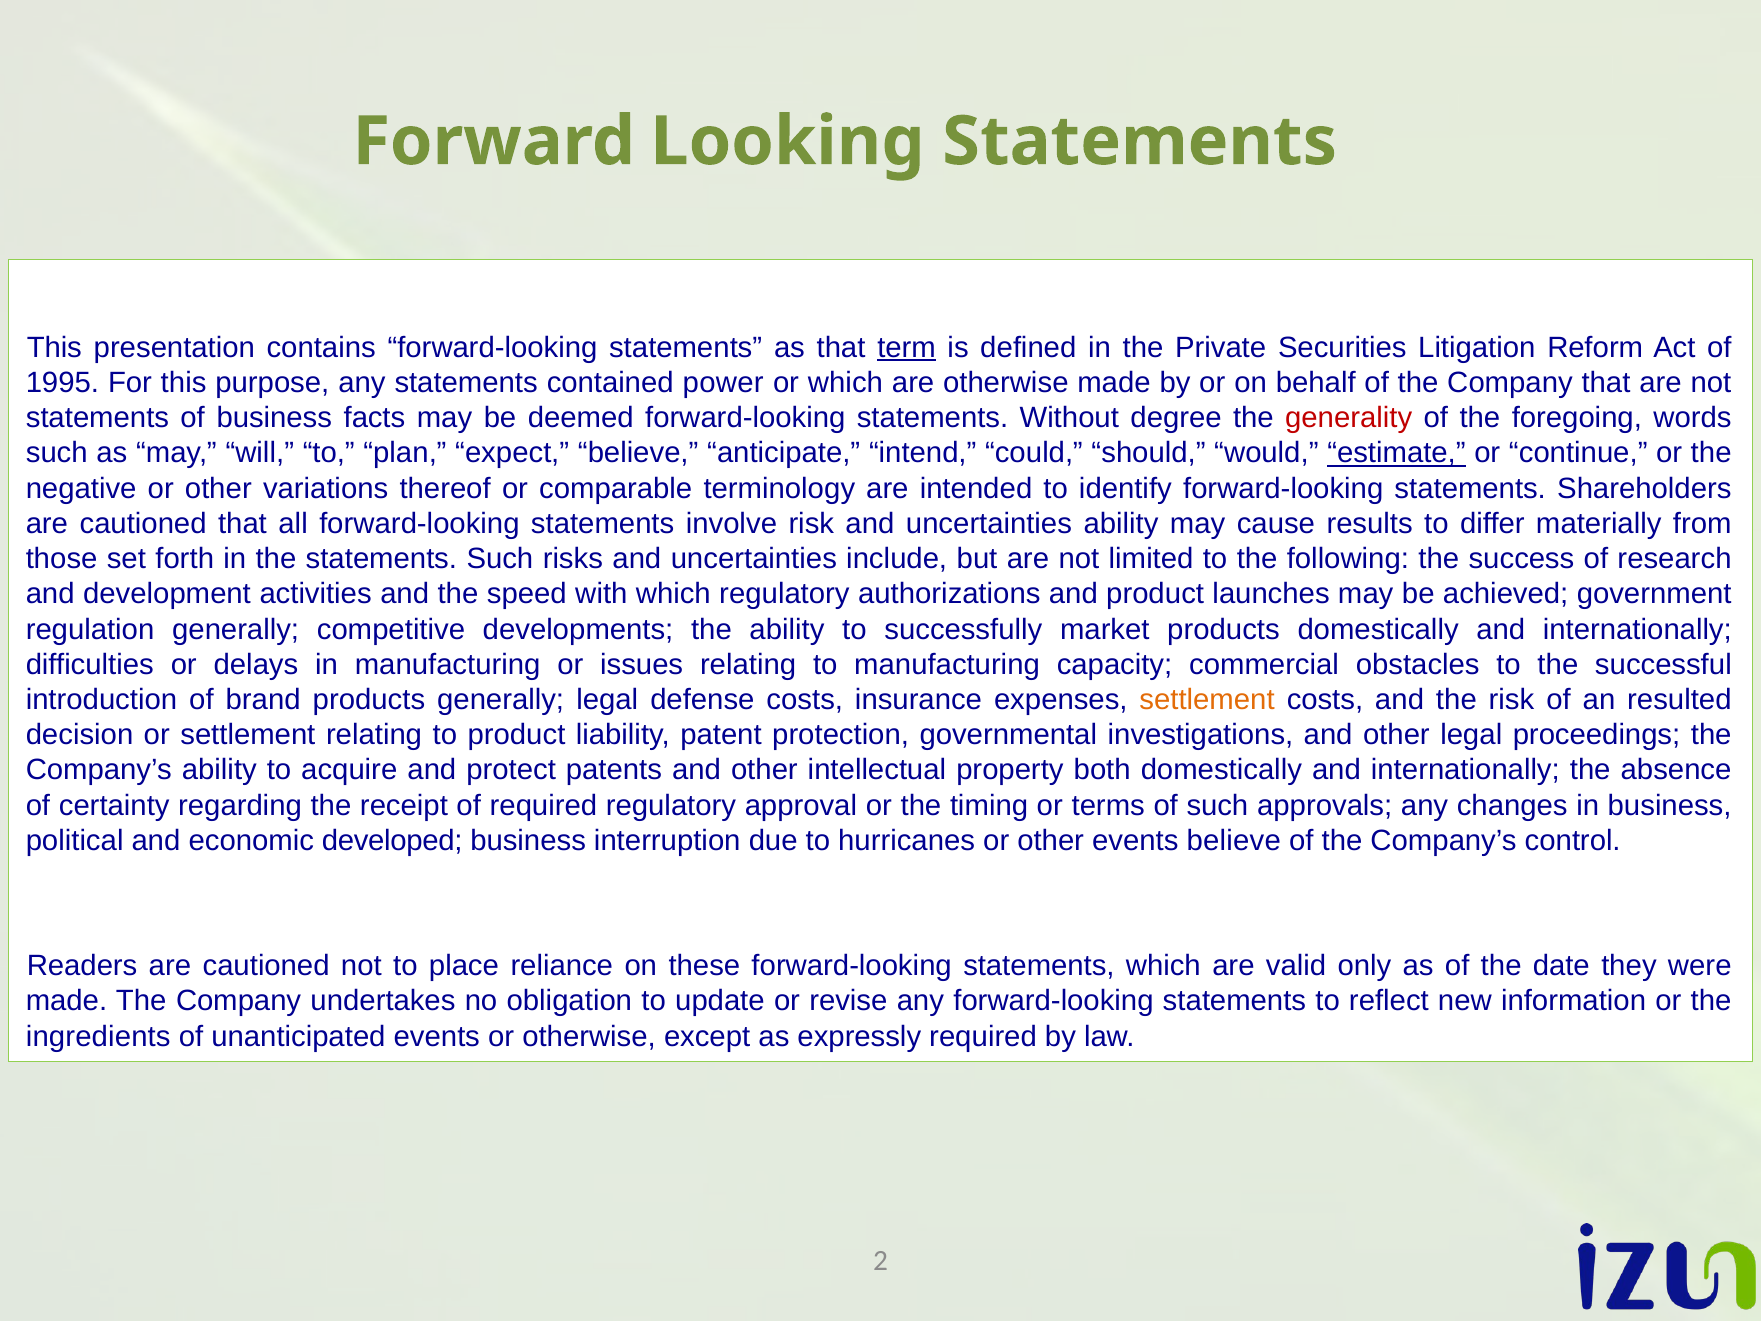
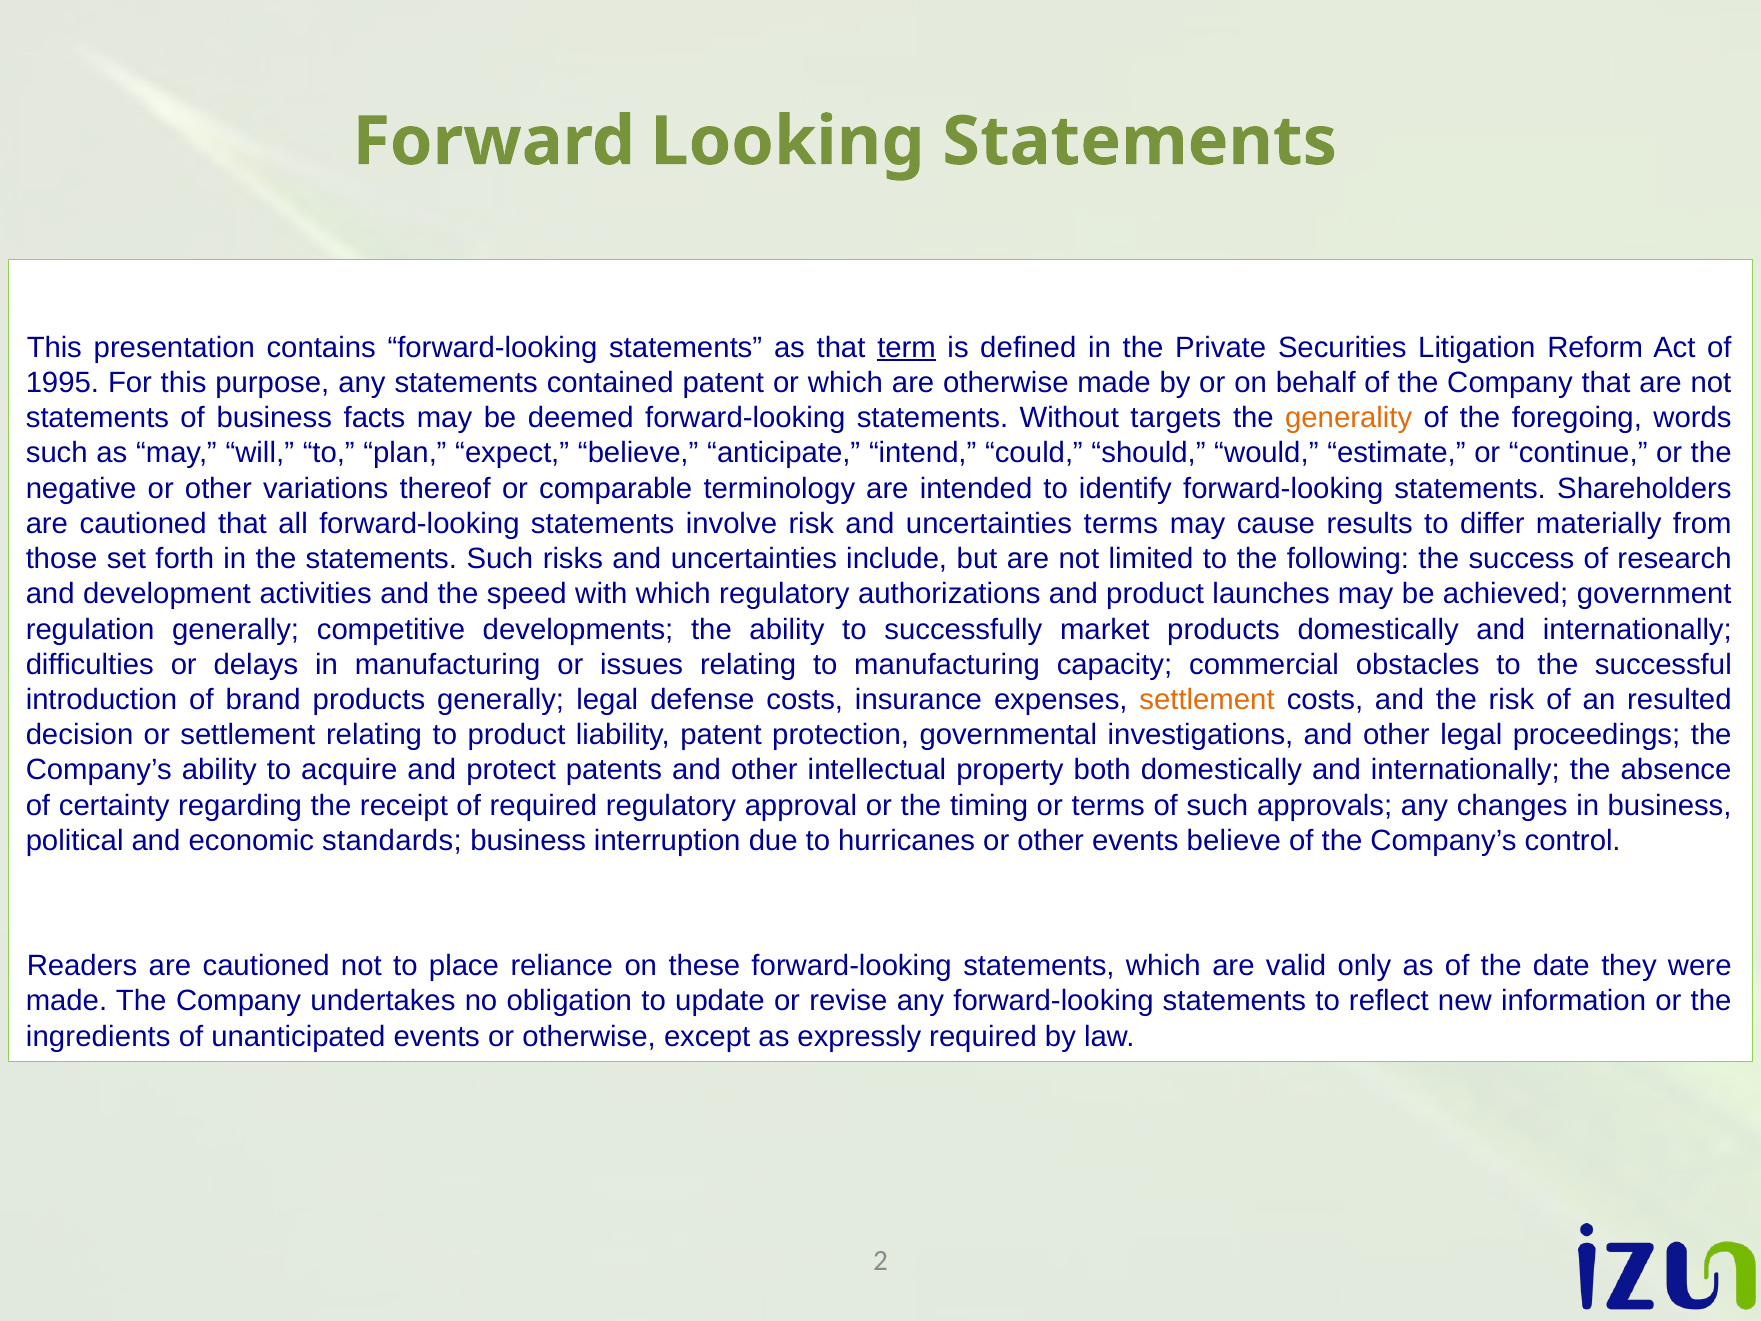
contained power: power -> patent
degree: degree -> targets
generality colour: red -> orange
estimate underline: present -> none
uncertainties ability: ability -> terms
developed: developed -> standards
